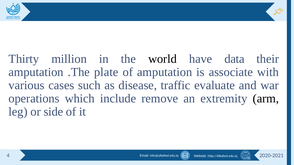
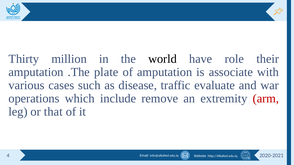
data: data -> role
arm colour: black -> red
side: side -> that
